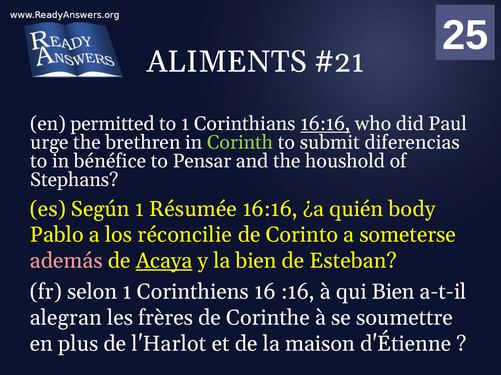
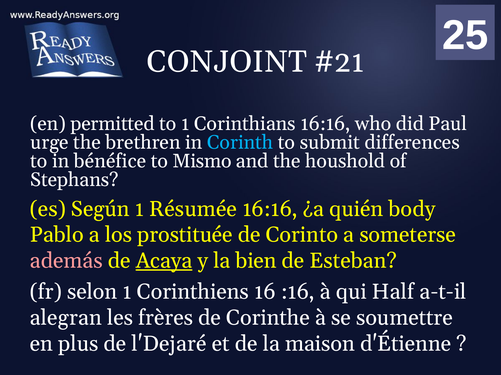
ALIMENTS: ALIMENTS -> CONJOINT
16:16 at (325, 124) underline: present -> none
Corinth colour: light green -> light blue
diferencias: diferencias -> differences
Pensar: Pensar -> Mismo
réconcilie: réconcilie -> prostituée
qui Bien: Bien -> Half
l'Harlot: l'Harlot -> l'Dejaré
